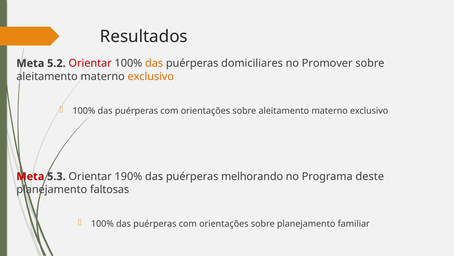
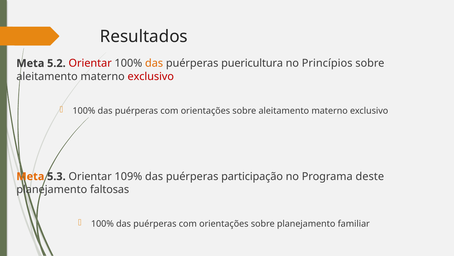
domiciliares: domiciliares -> puericultura
Promover: Promover -> Princípios
exclusivo at (151, 76) colour: orange -> red
Meta at (30, 176) colour: red -> orange
190%: 190% -> 109%
melhorando: melhorando -> participação
